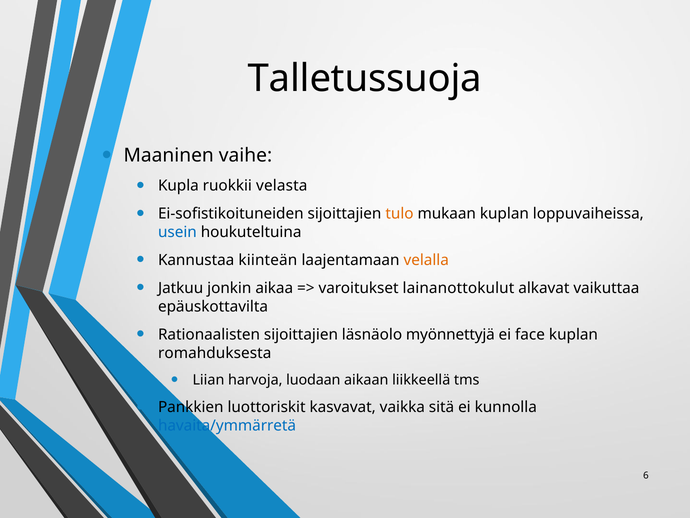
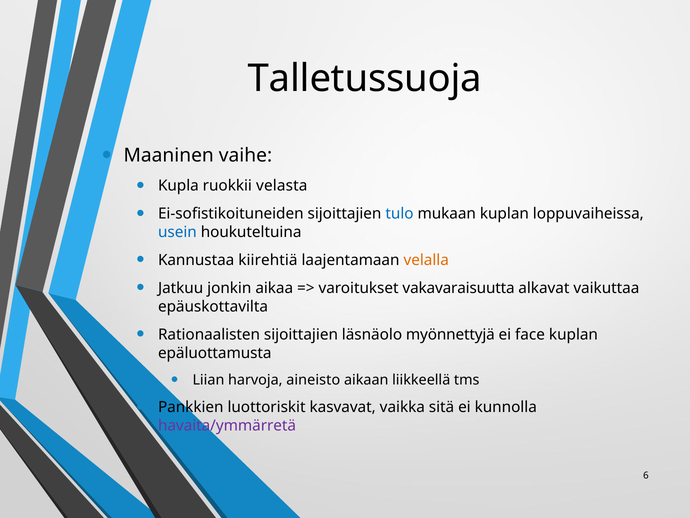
tulo colour: orange -> blue
kiinteän: kiinteän -> kiirehtiä
lainanottokulut: lainanottokulut -> vakavaraisuutta
romahduksesta: romahduksesta -> epäluottamusta
luodaan: luodaan -> aineisto
havaita/ymmärretä colour: blue -> purple
